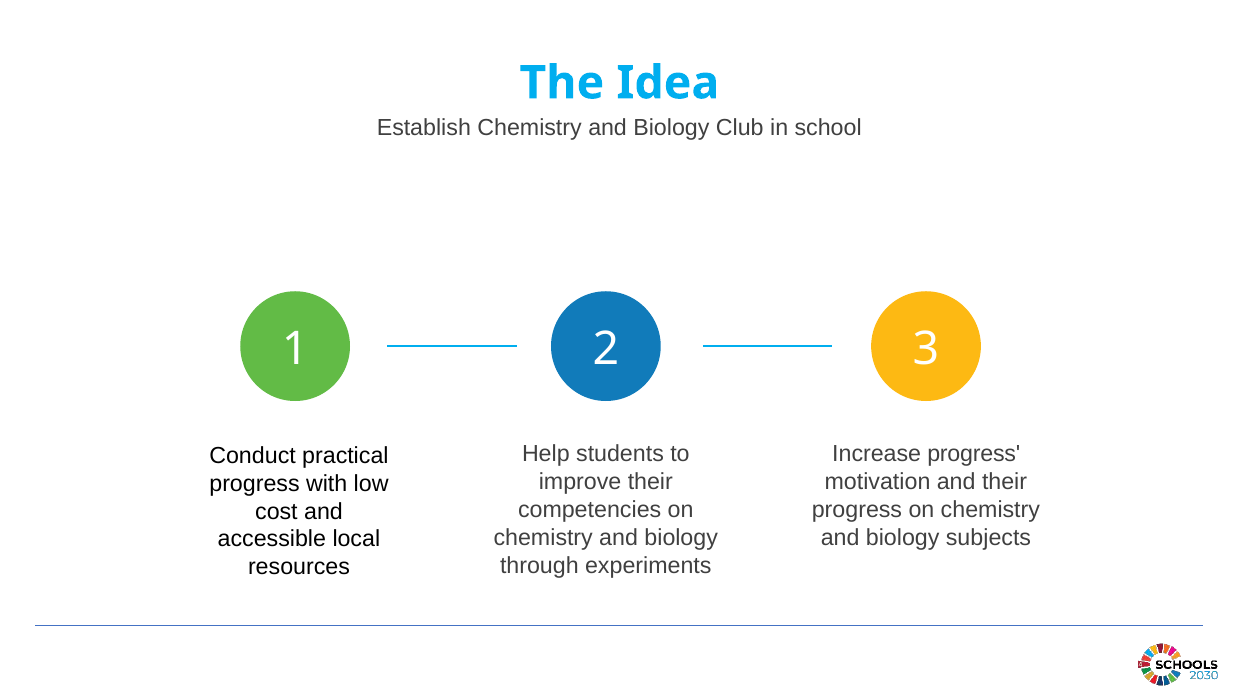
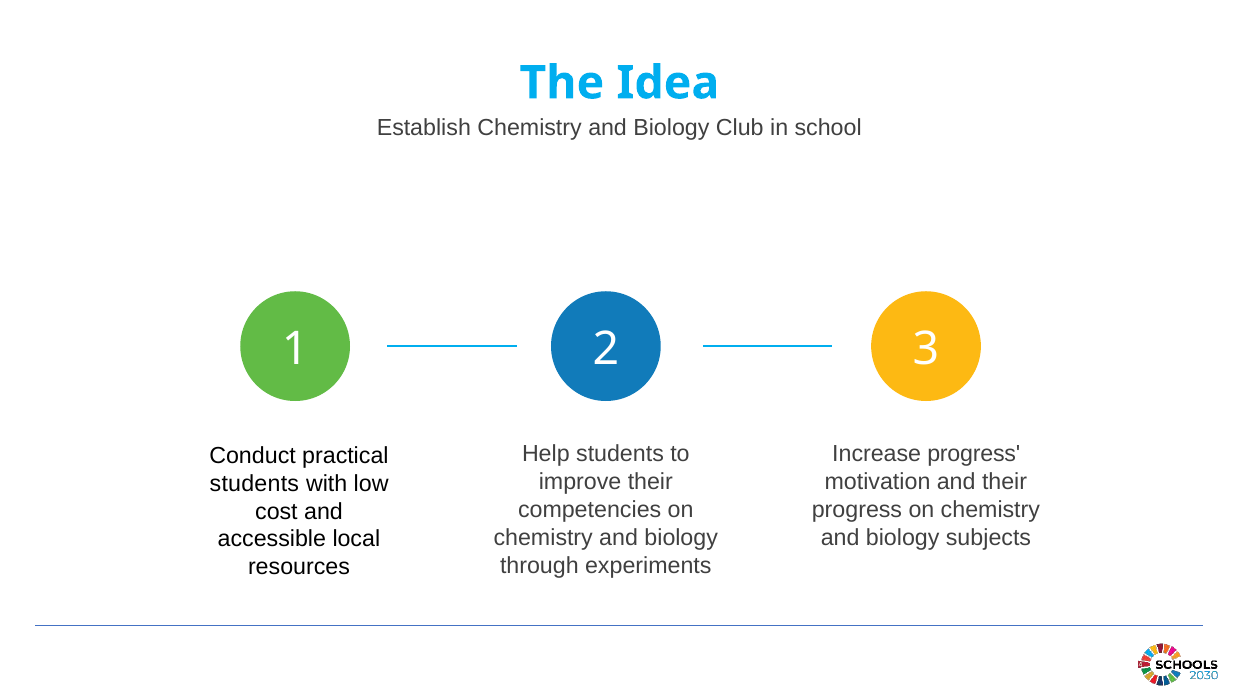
progress at (254, 483): progress -> students
